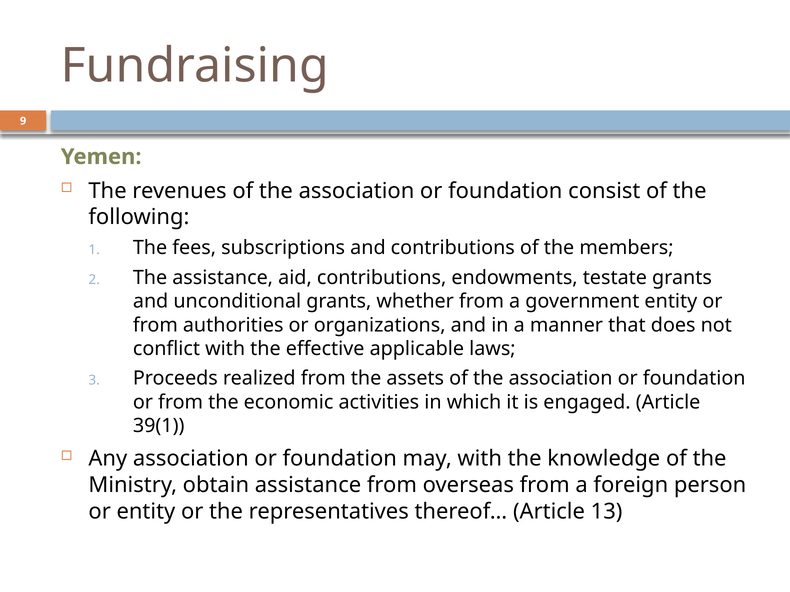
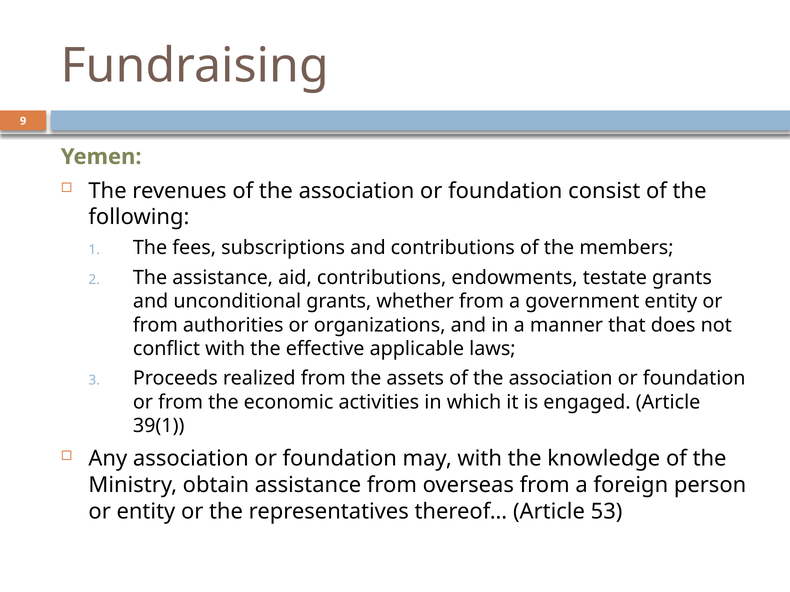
13: 13 -> 53
